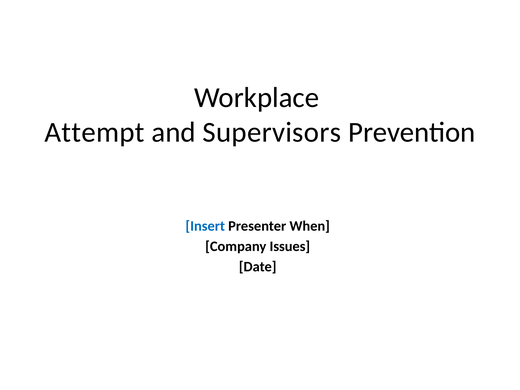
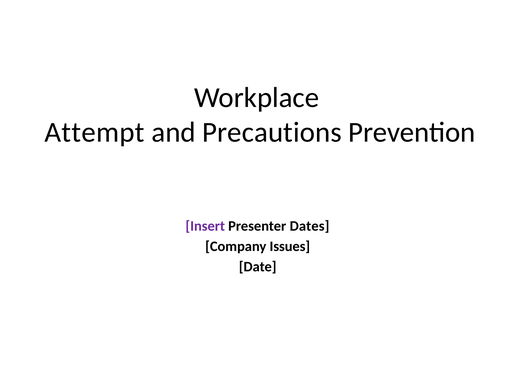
Supervisors: Supervisors -> Precautions
Insert colour: blue -> purple
When: When -> Dates
